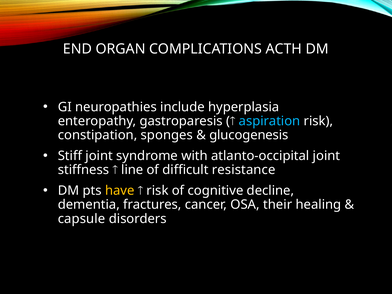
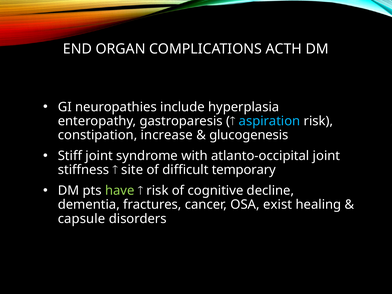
sponges: sponges -> increase
line: line -> site
resistance: resistance -> temporary
have colour: yellow -> light green
their: their -> exist
